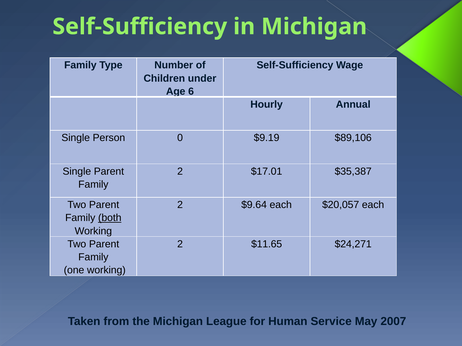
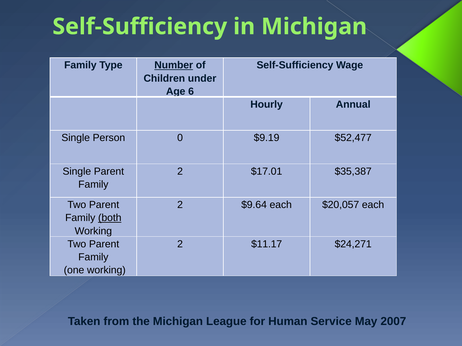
Number underline: none -> present
$89,106: $89,106 -> $52,477
$11.65: $11.65 -> $11.17
